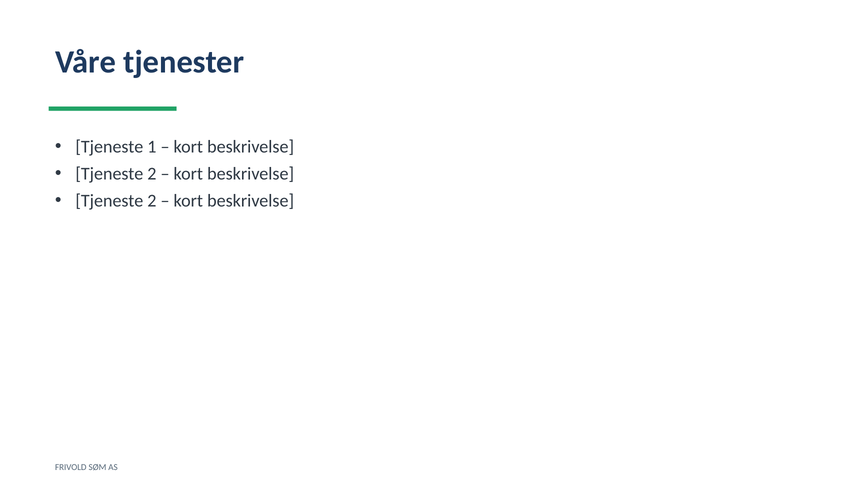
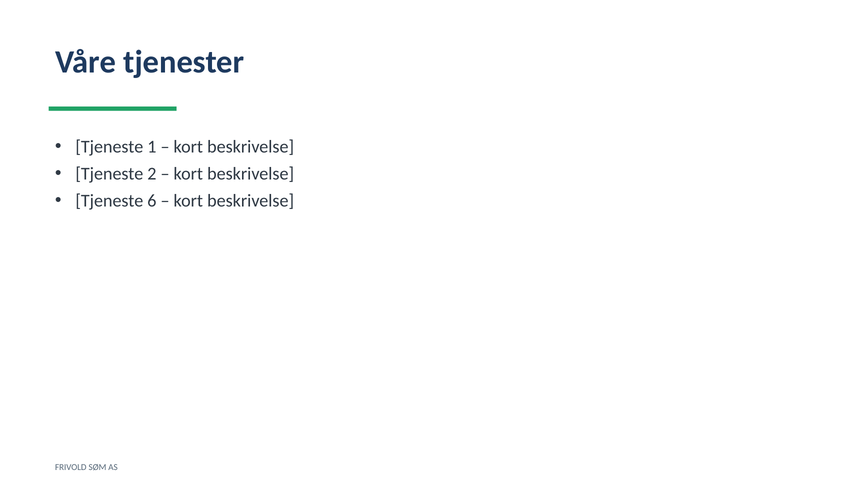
2 at (152, 201): 2 -> 6
